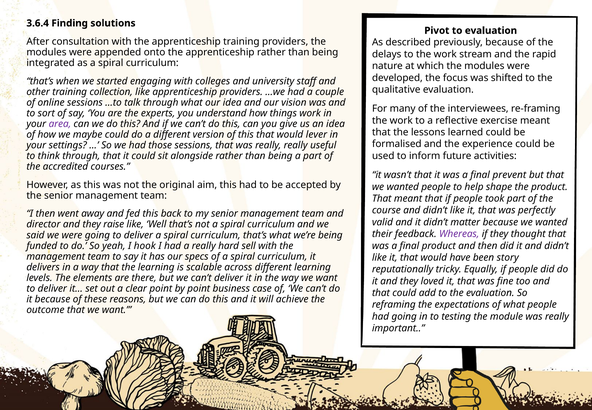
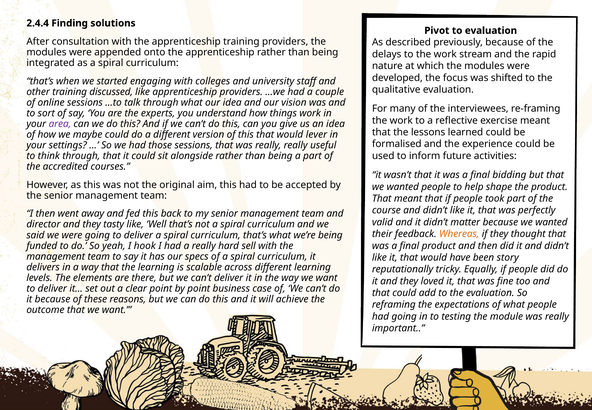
3.6.4: 3.6.4 -> 2.4.4
collection: collection -> discussed
prevent: prevent -> bidding
raise: raise -> tasty
Whereas colour: purple -> orange
